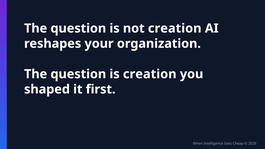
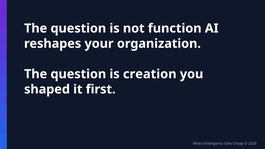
not creation: creation -> function
